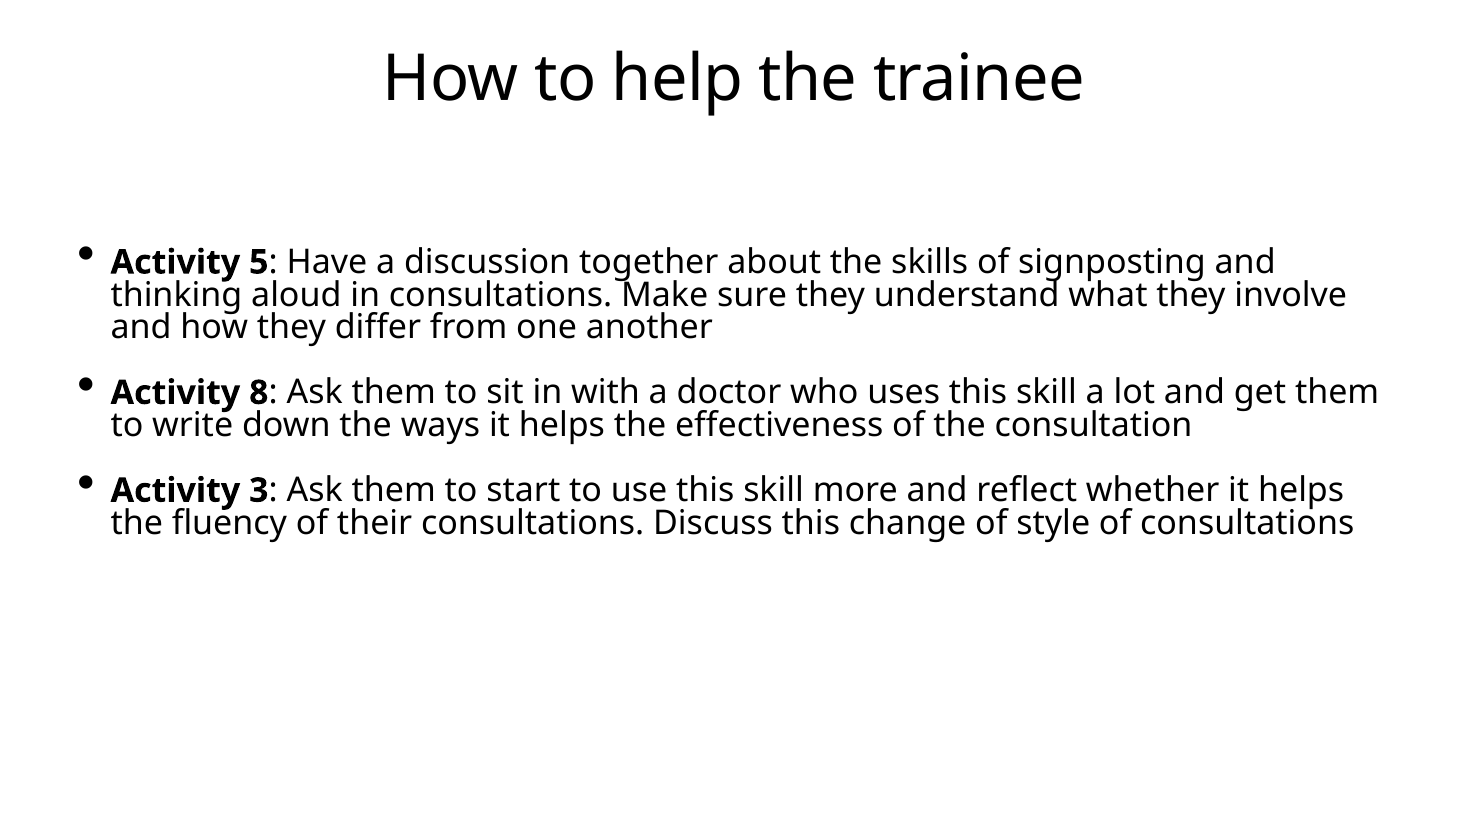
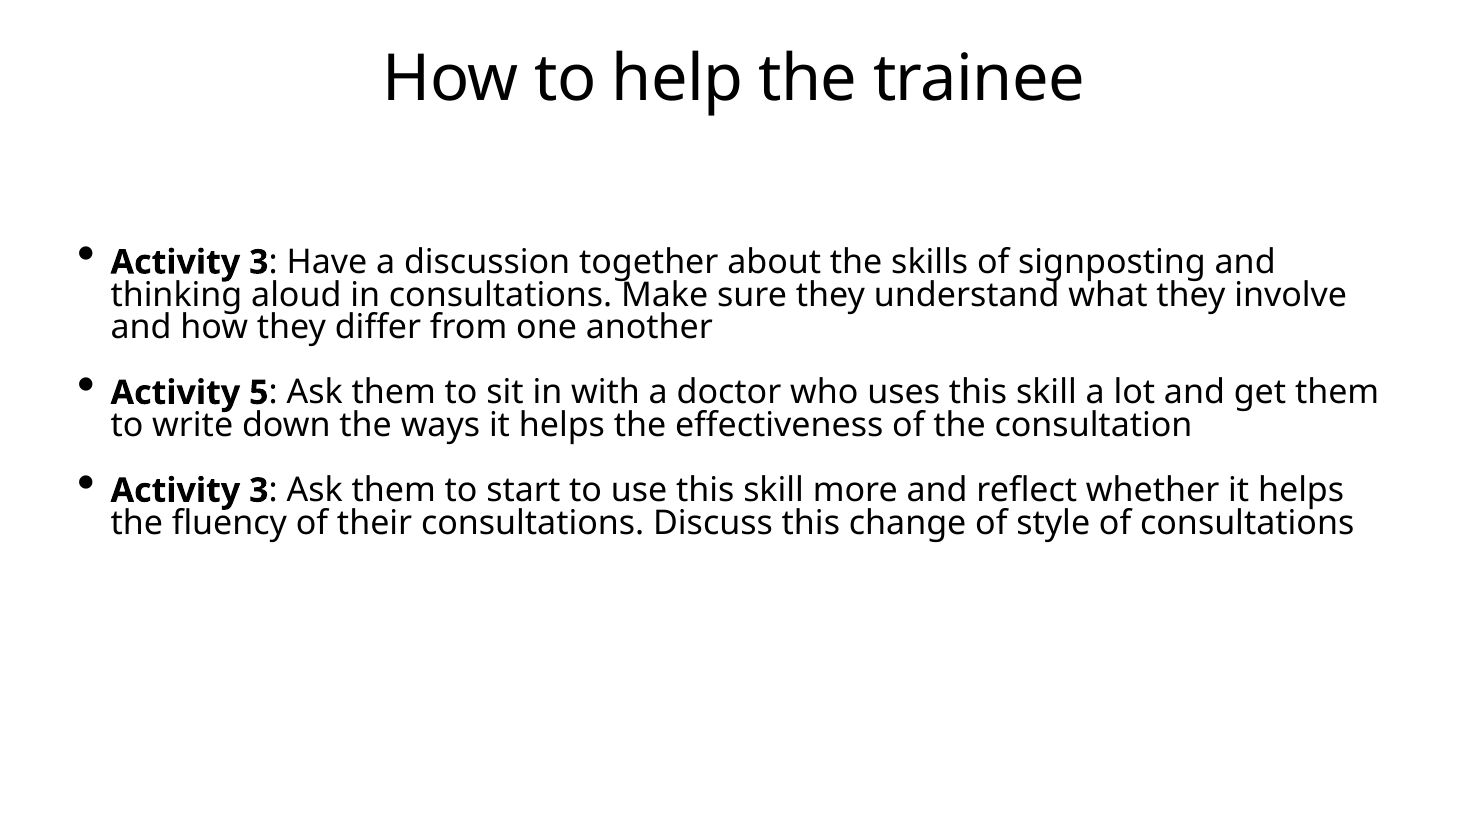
5 at (259, 262): 5 -> 3
8: 8 -> 5
